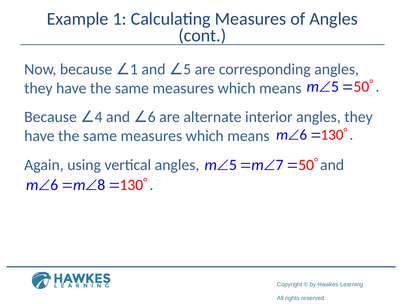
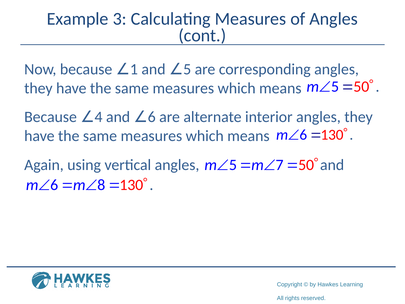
Example 1: 1 -> 3
